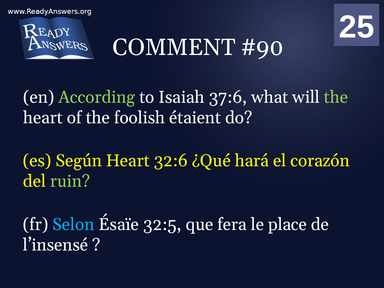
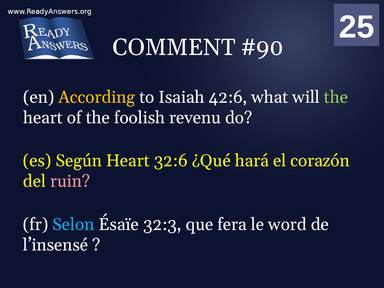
According colour: light green -> yellow
37:6: 37:6 -> 42:6
étaient: étaient -> revenu
ruin colour: light green -> pink
32:5: 32:5 -> 32:3
place: place -> word
